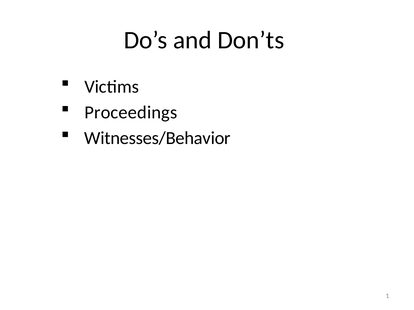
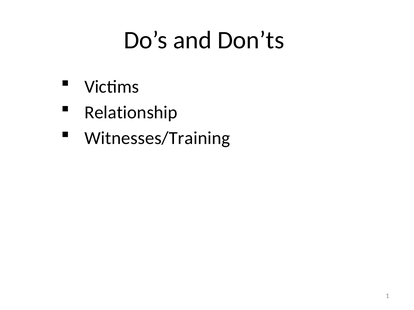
Proceedings: Proceedings -> Relationship
Witnesses/Behavior: Witnesses/Behavior -> Witnesses/Training
